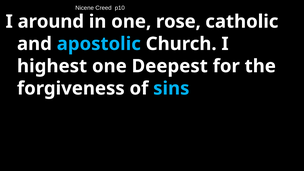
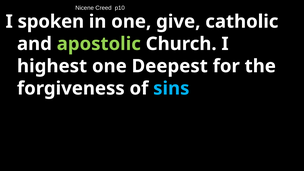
around: around -> spoken
rose: rose -> give
apostolic colour: light blue -> light green
